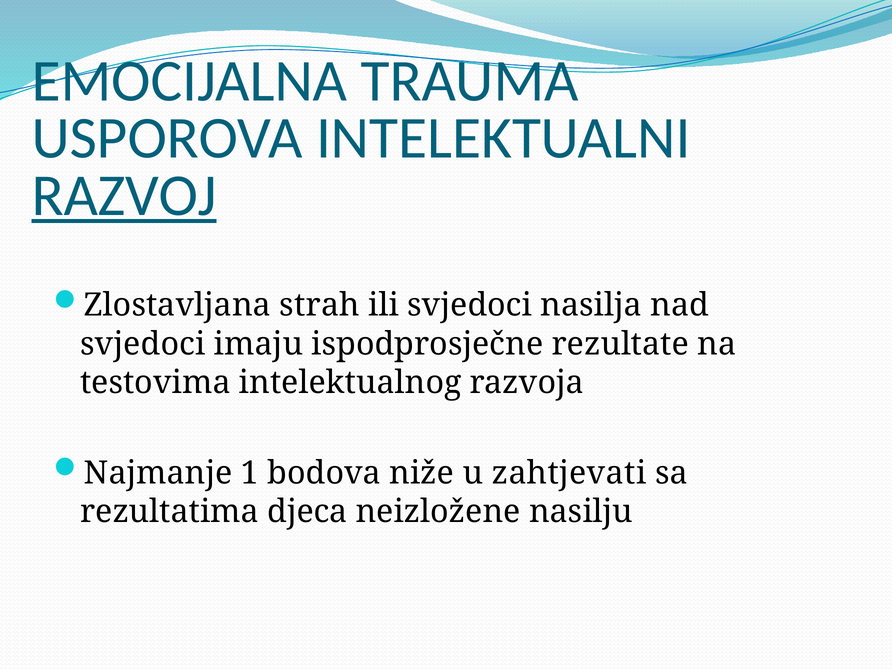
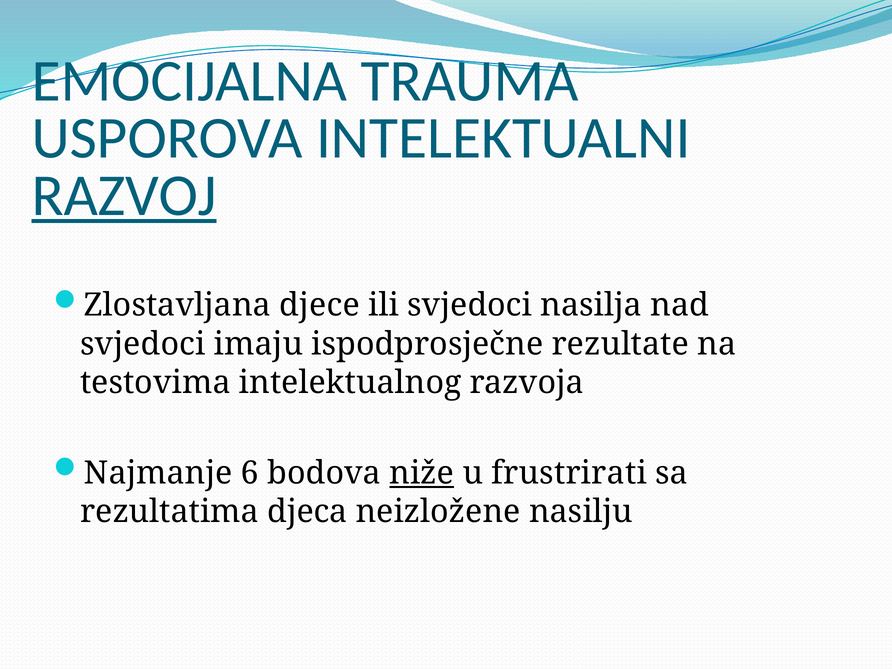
strah: strah -> djece
1: 1 -> 6
niže underline: none -> present
zahtjevati: zahtjevati -> frustrirati
